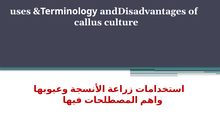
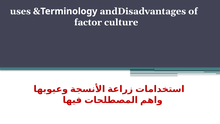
callus: callus -> factor
